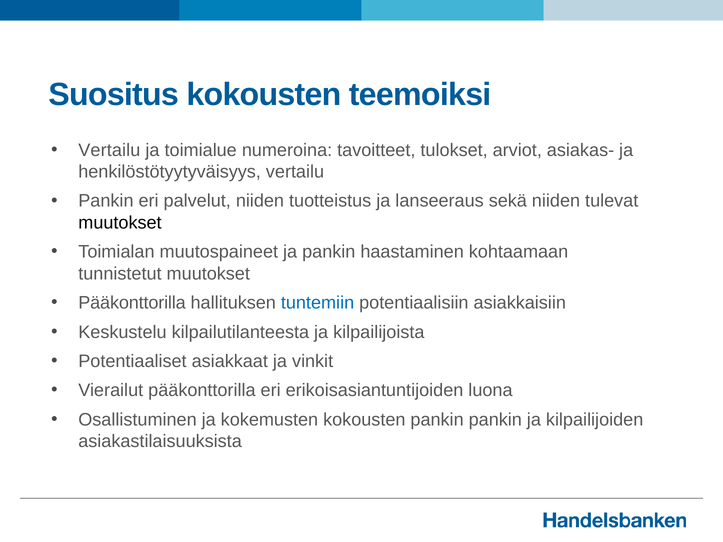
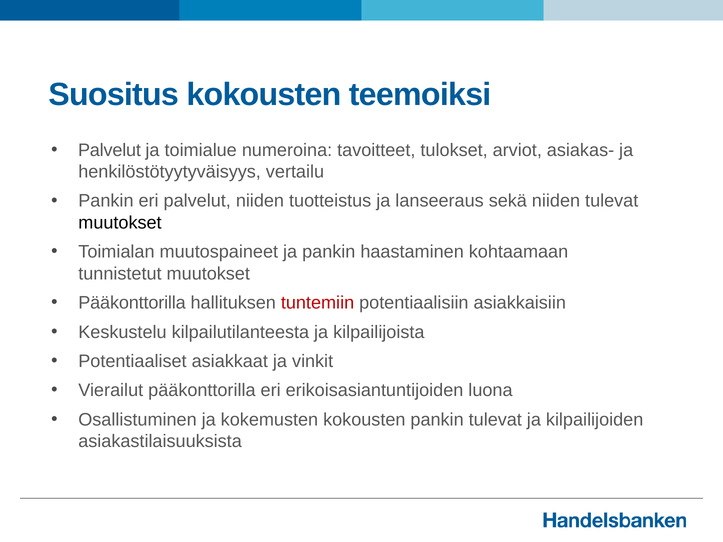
Vertailu at (109, 150): Vertailu -> Palvelut
tuntemiin colour: blue -> red
pankin pankin: pankin -> tulevat
